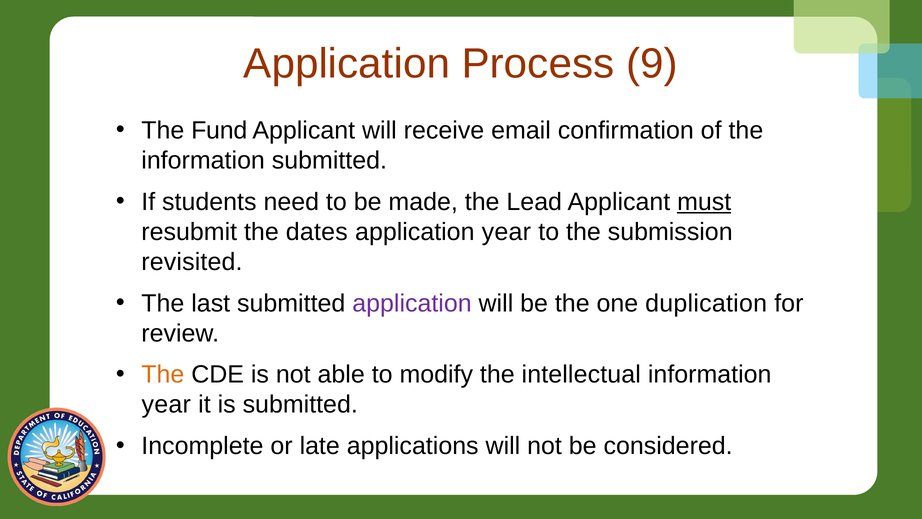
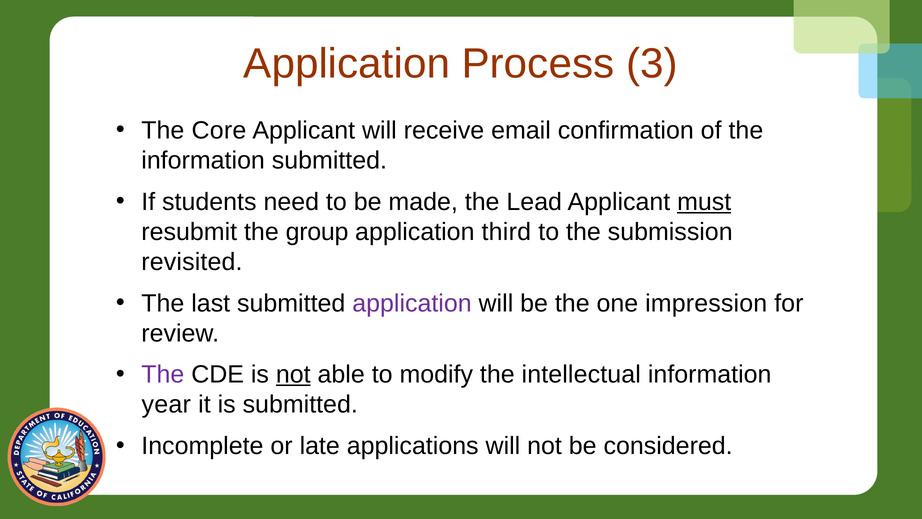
9: 9 -> 3
Fund: Fund -> Core
dates: dates -> group
application year: year -> third
duplication: duplication -> impression
The at (163, 374) colour: orange -> purple
not at (293, 374) underline: none -> present
